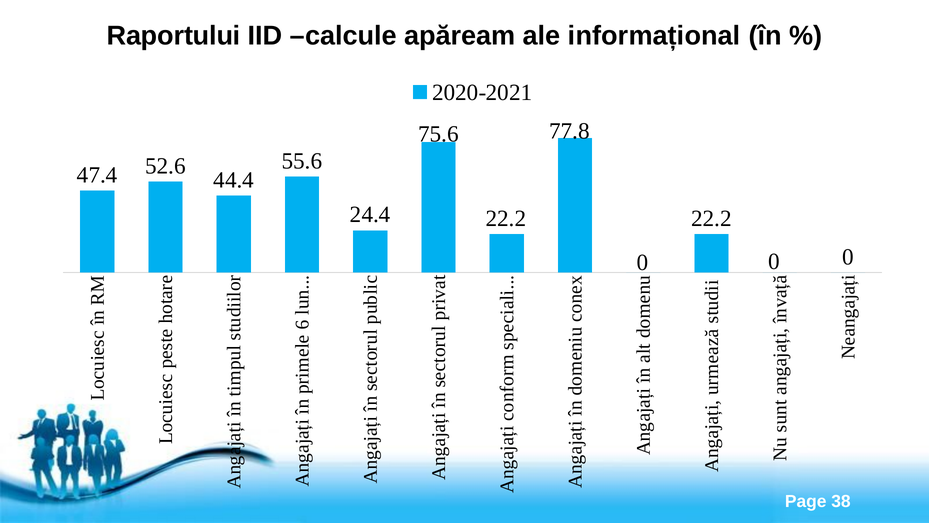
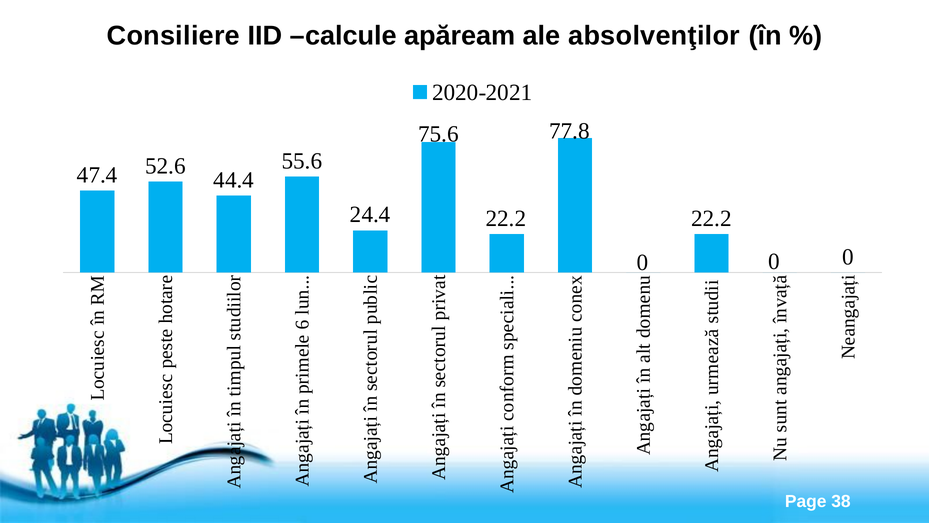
Raportului: Raportului -> Consiliere
informațional: informațional -> absolvenţilor
